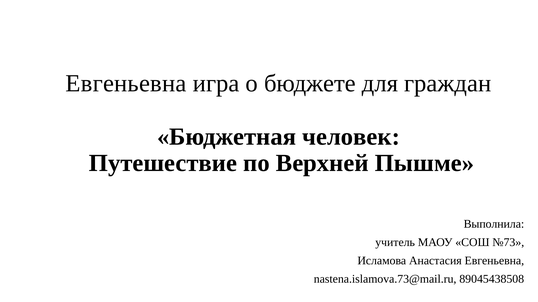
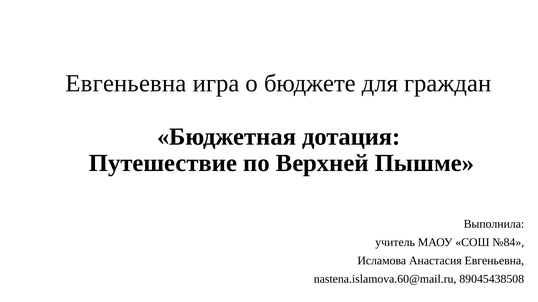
человек: человек -> дотация
№73: №73 -> №84
nastena.islamova.73@mail.ru: nastena.islamova.73@mail.ru -> nastena.islamova.60@mail.ru
